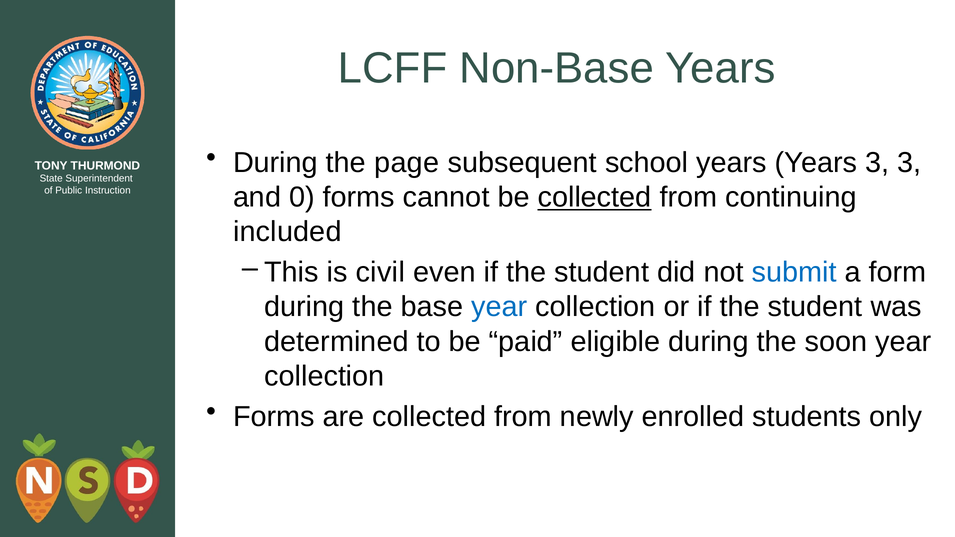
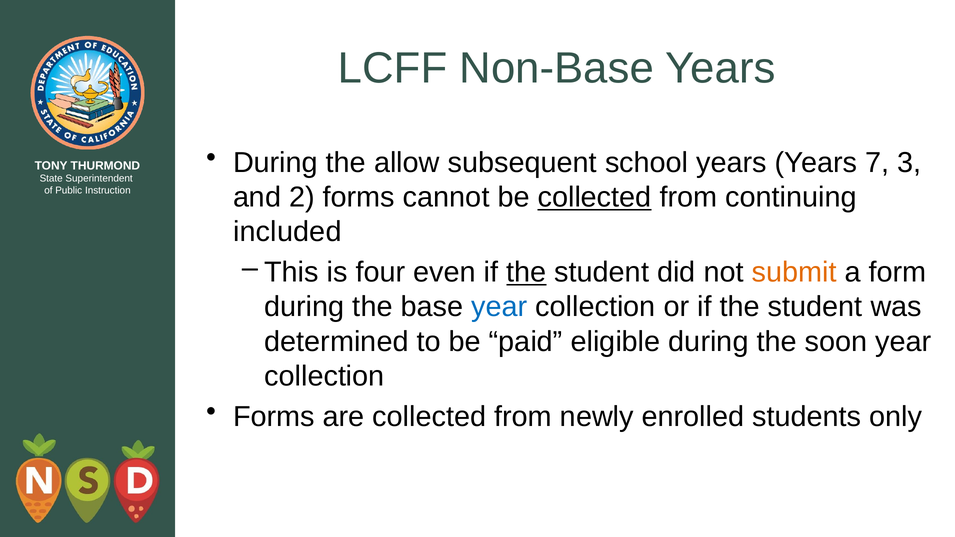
page: page -> allow
Years 3: 3 -> 7
0: 0 -> 2
civil: civil -> four
the at (526, 272) underline: none -> present
submit colour: blue -> orange
